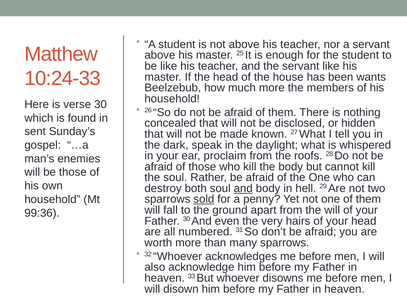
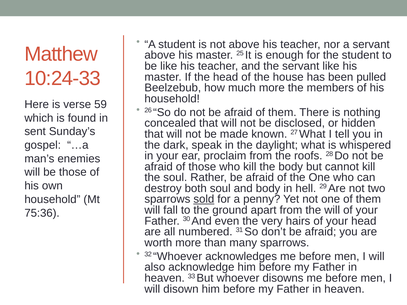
wants: wants -> pulled
verse 30: 30 -> 59
and at (243, 189) underline: present -> none
99:36: 99:36 -> 75:36
